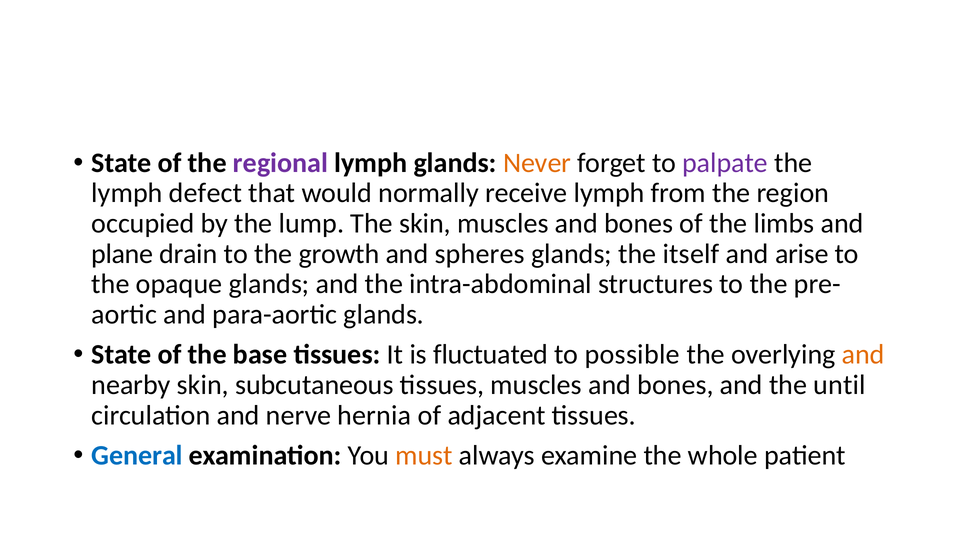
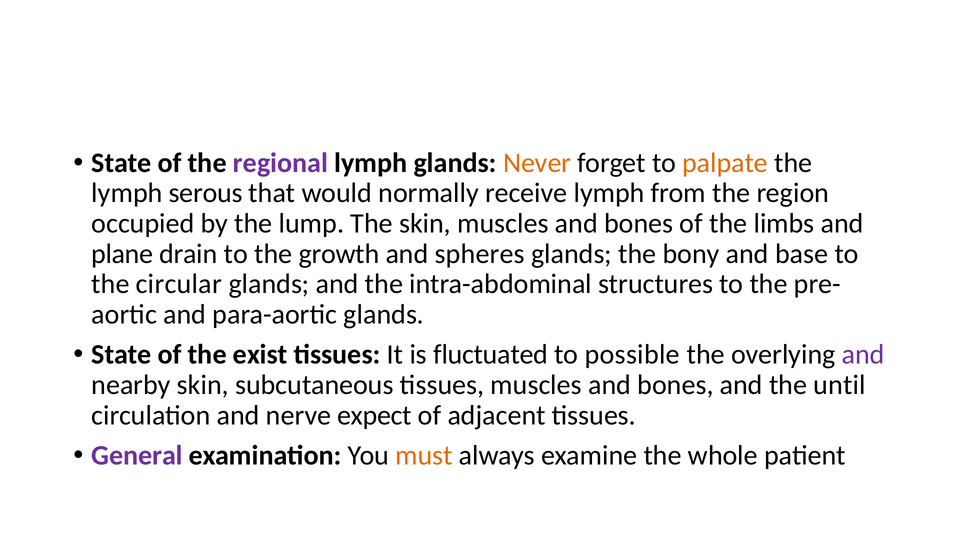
palpate colour: purple -> orange
defect: defect -> serous
itself: itself -> bony
arise: arise -> base
opaque: opaque -> circular
base: base -> exist
and at (863, 354) colour: orange -> purple
hernia: hernia -> expect
General colour: blue -> purple
